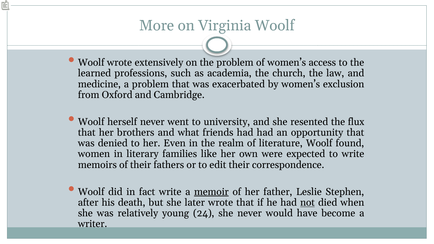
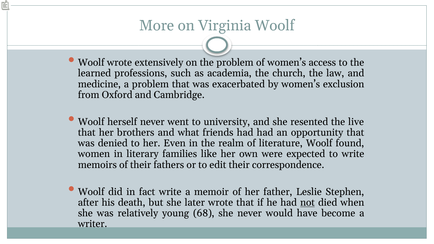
flux: flux -> live
memoir underline: present -> none
24: 24 -> 68
